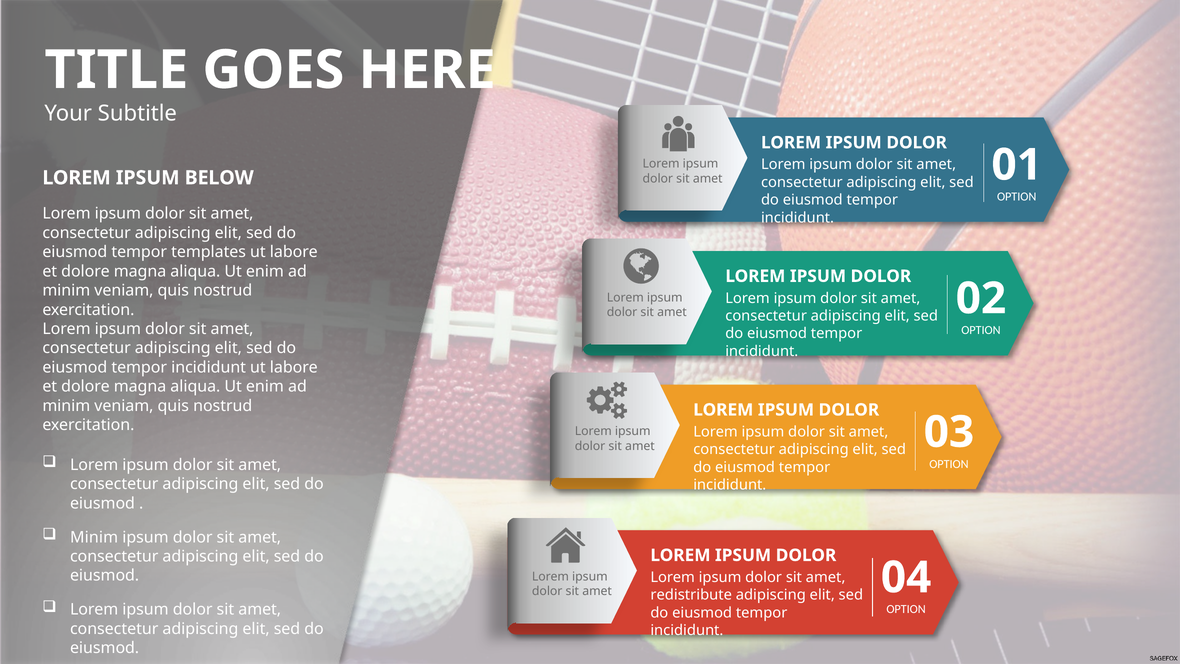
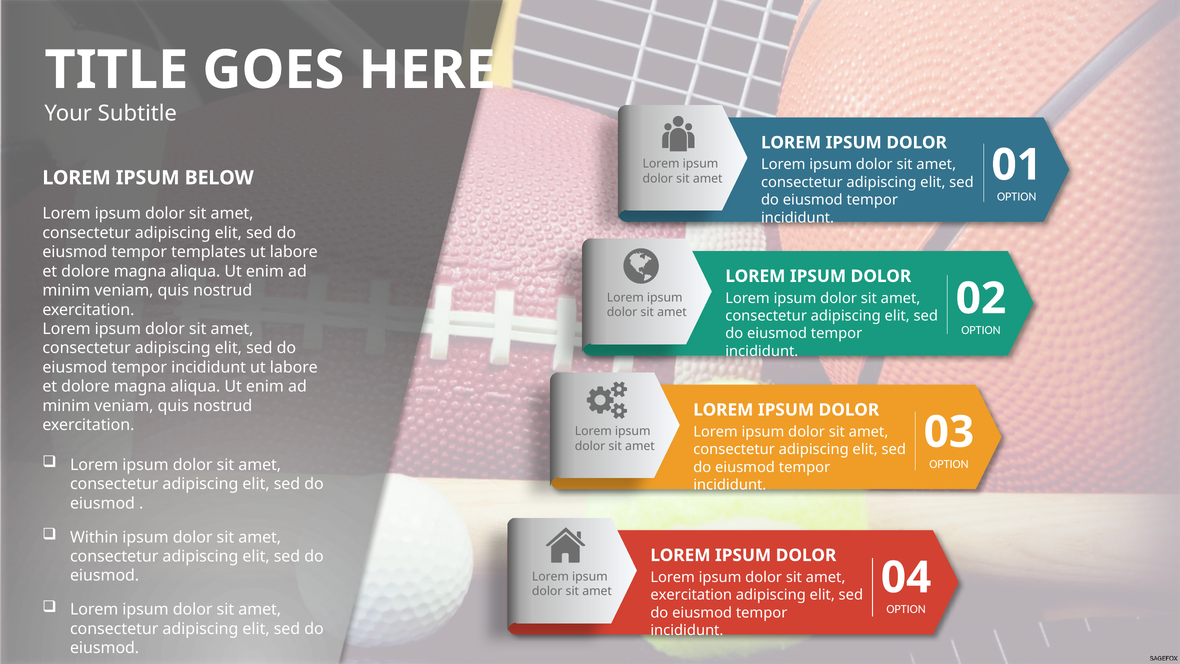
Minim at (94, 537): Minim -> Within
redistribute at (691, 595): redistribute -> exercitation
